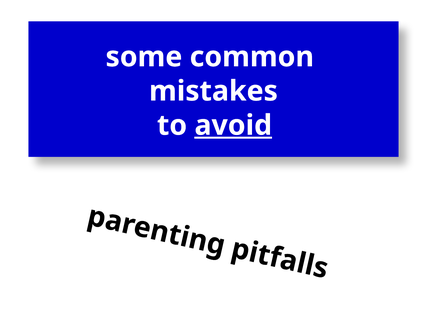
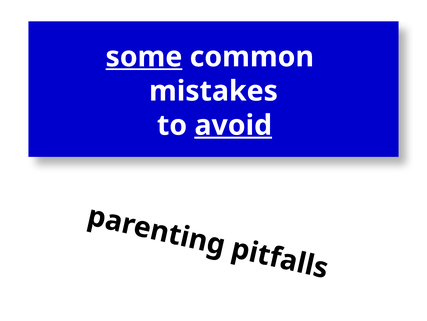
some underline: none -> present
